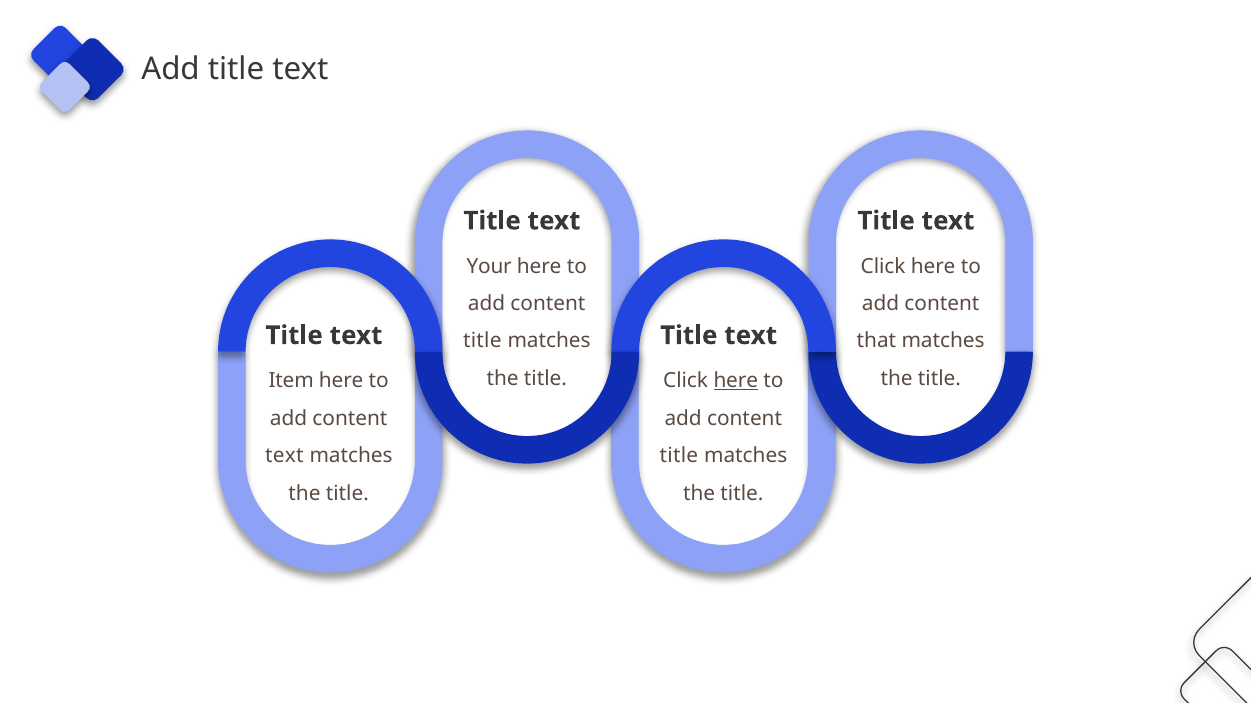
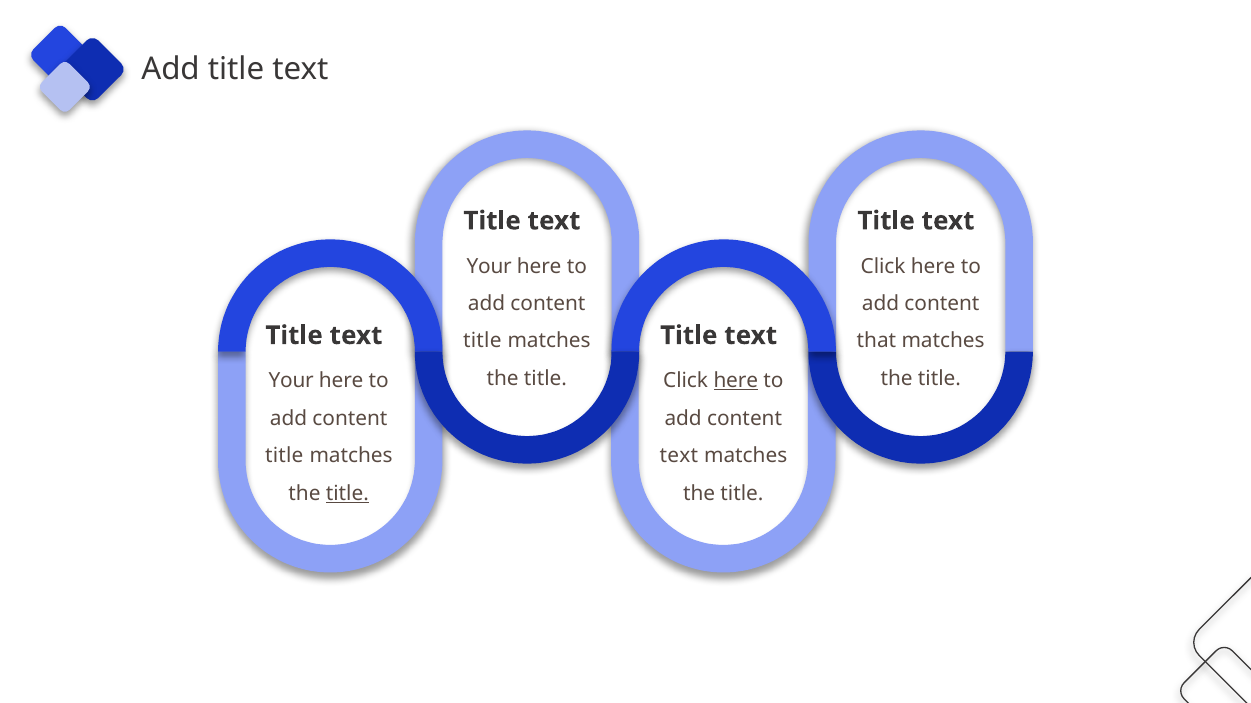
Item at (291, 381): Item -> Your
text at (284, 456): text -> title
title at (679, 456): title -> text
title at (347, 494) underline: none -> present
